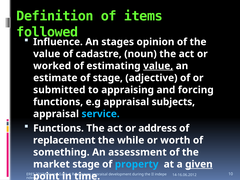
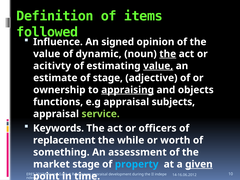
stages: stages -> signed
cadastre: cadastre -> dynamic
the at (168, 54) underline: none -> present
worked: worked -> acitivty
submitted: submitted -> ownership
appraising underline: none -> present
forcing: forcing -> objects
service colour: light blue -> light green
Functions at (59, 128): Functions -> Keywords
address: address -> officers
